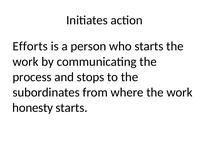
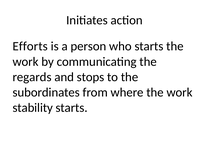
process: process -> regards
honesty: honesty -> stability
